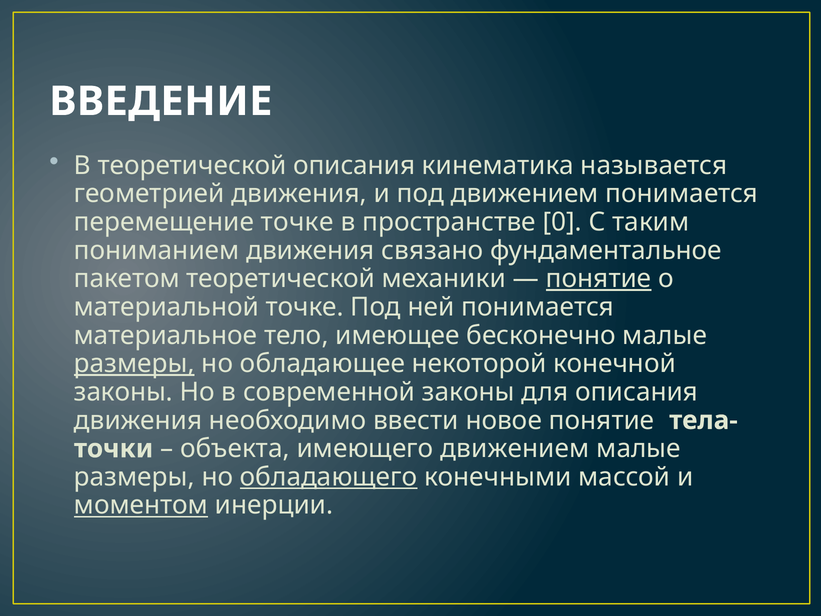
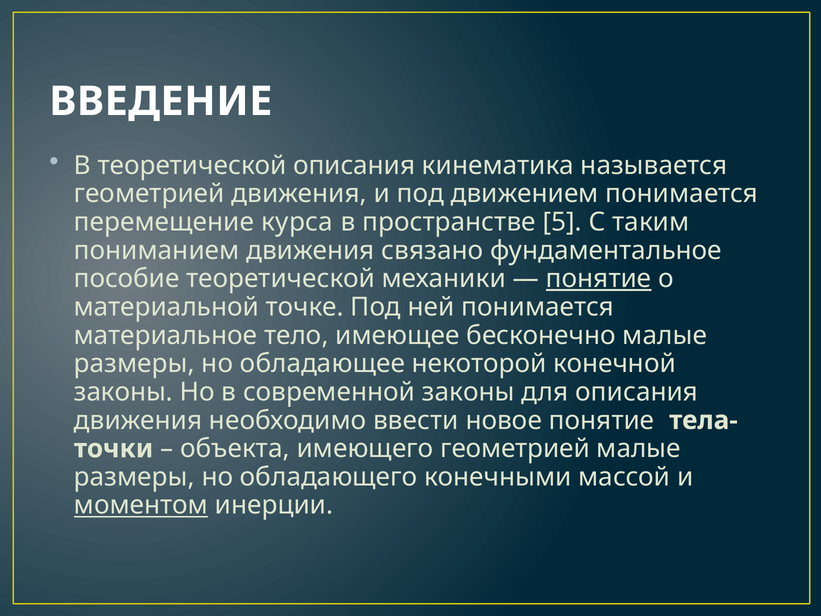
перемещение точке: точке -> курса
0: 0 -> 5
пакетом: пакетом -> пособие
размеры at (134, 364) underline: present -> none
имеющего движением: движением -> геометрией
обладающего underline: present -> none
